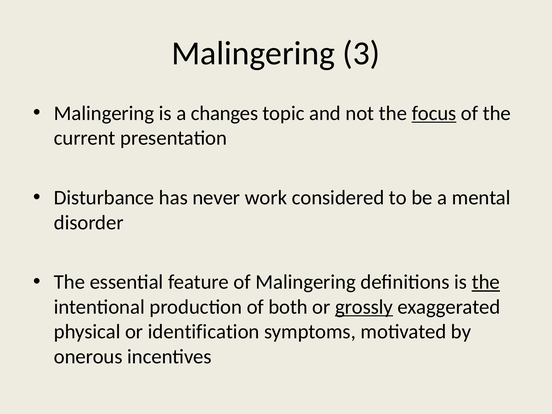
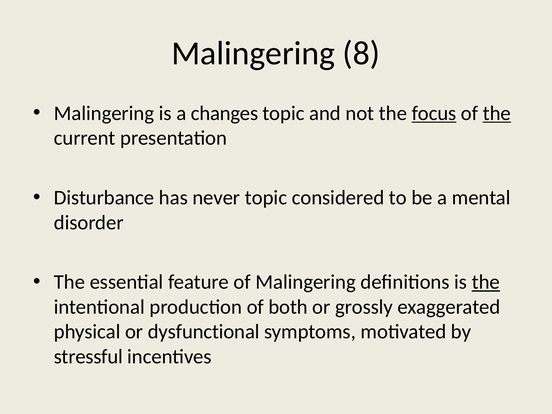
3: 3 -> 8
the at (497, 113) underline: none -> present
never work: work -> topic
grossly underline: present -> none
identification: identification -> dysfunctional
onerous: onerous -> stressful
